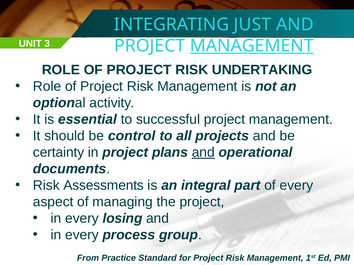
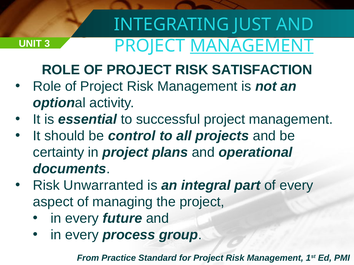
UNDERTAKING: UNDERTAKING -> SATISFACTION
and at (203, 153) underline: present -> none
Assessments: Assessments -> Unwarranted
losing: losing -> future
